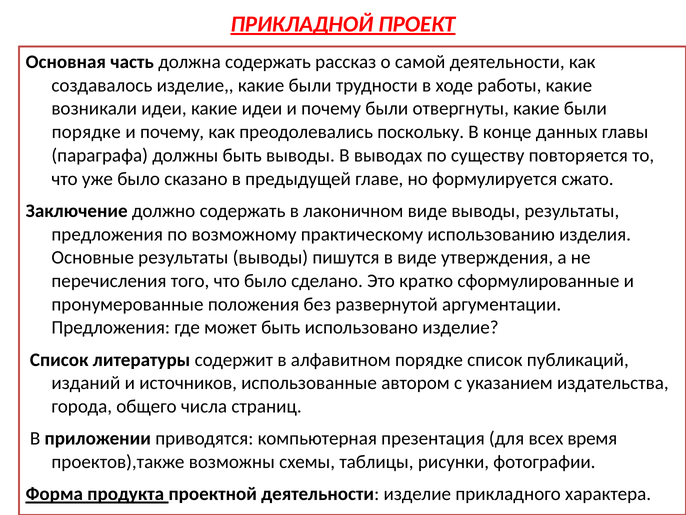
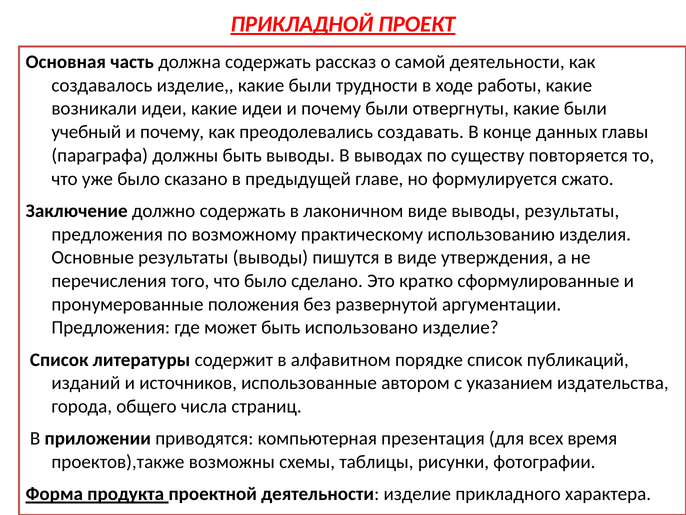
порядке at (86, 132): порядке -> учебный
поскольку: поскольку -> создавать
